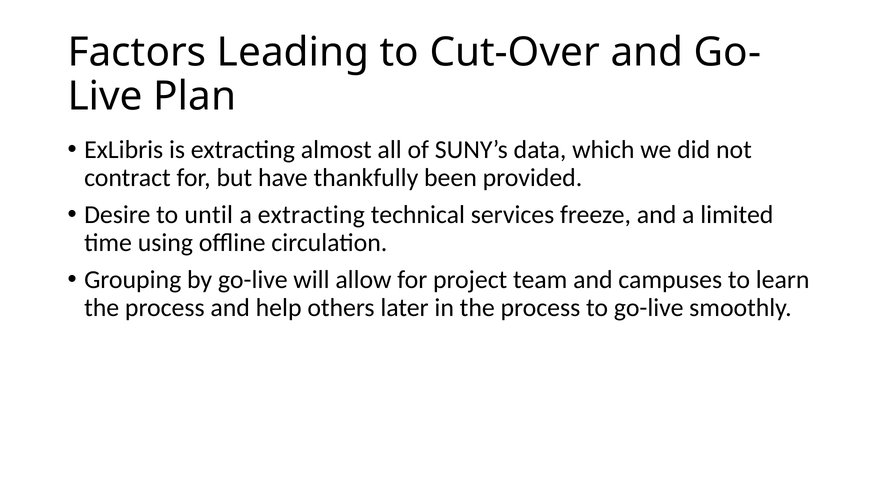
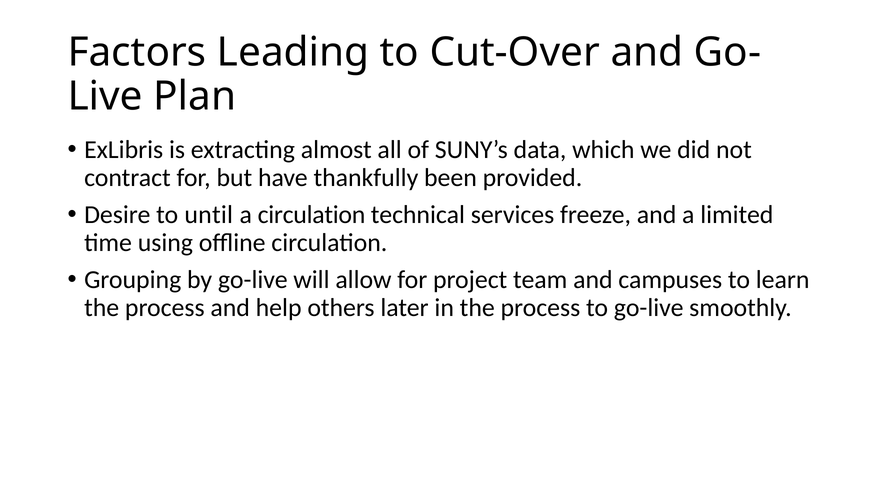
a extracting: extracting -> circulation
